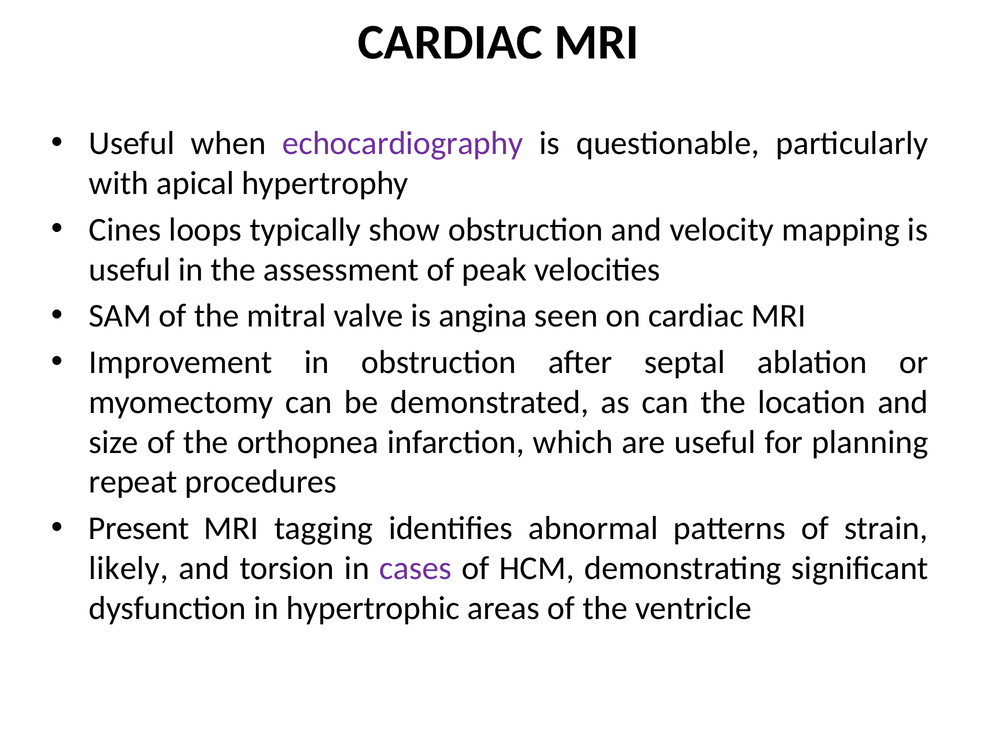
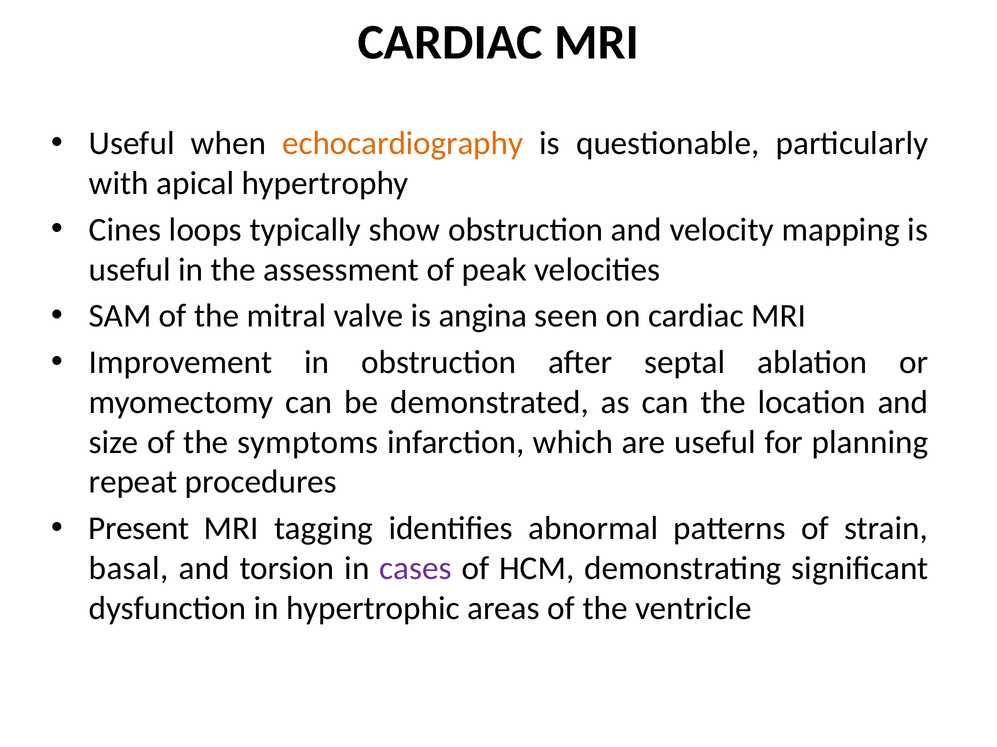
echocardiography colour: purple -> orange
orthopnea: orthopnea -> symptoms
likely: likely -> basal
